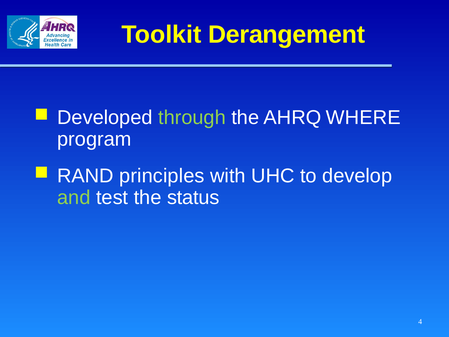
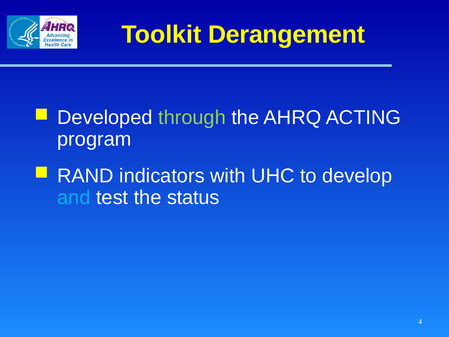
WHERE: WHERE -> ACTING
principles: principles -> indicators
and colour: light green -> light blue
